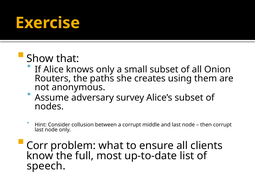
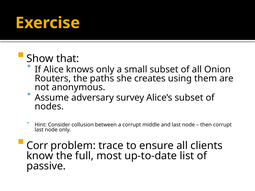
what: what -> trace
speech: speech -> passive
